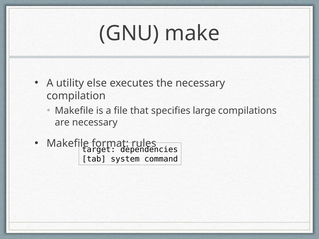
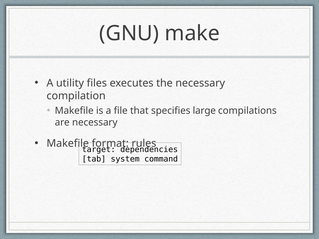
else: else -> files
